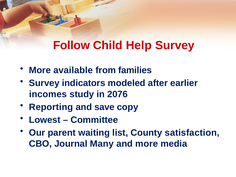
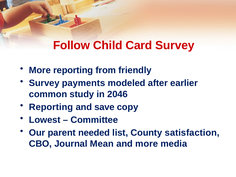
Help: Help -> Card
More available: available -> reporting
families: families -> friendly
indicators: indicators -> payments
incomes: incomes -> common
2076: 2076 -> 2046
waiting: waiting -> needed
Many: Many -> Mean
